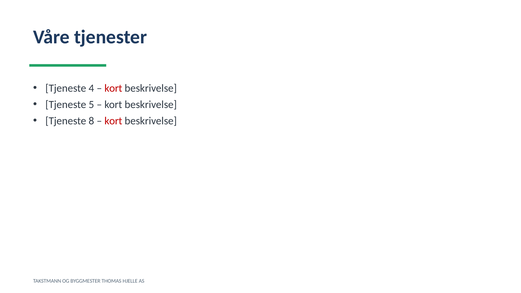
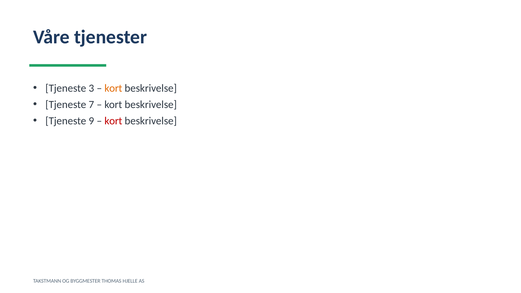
4: 4 -> 3
kort at (113, 88) colour: red -> orange
5: 5 -> 7
8: 8 -> 9
